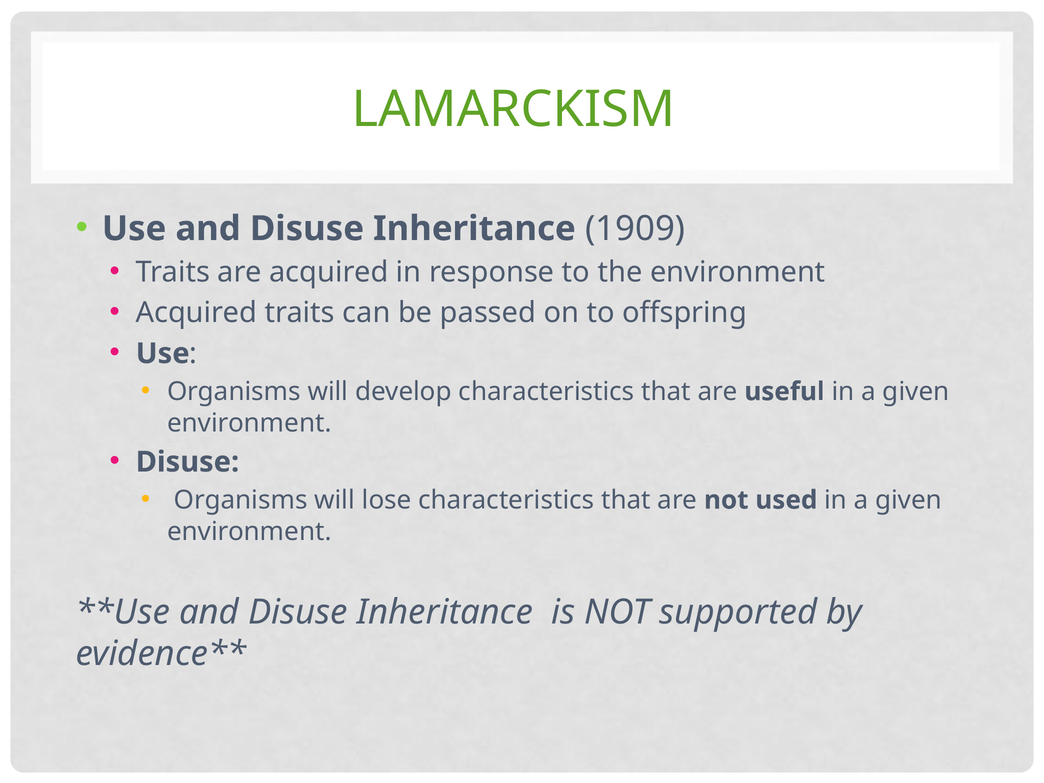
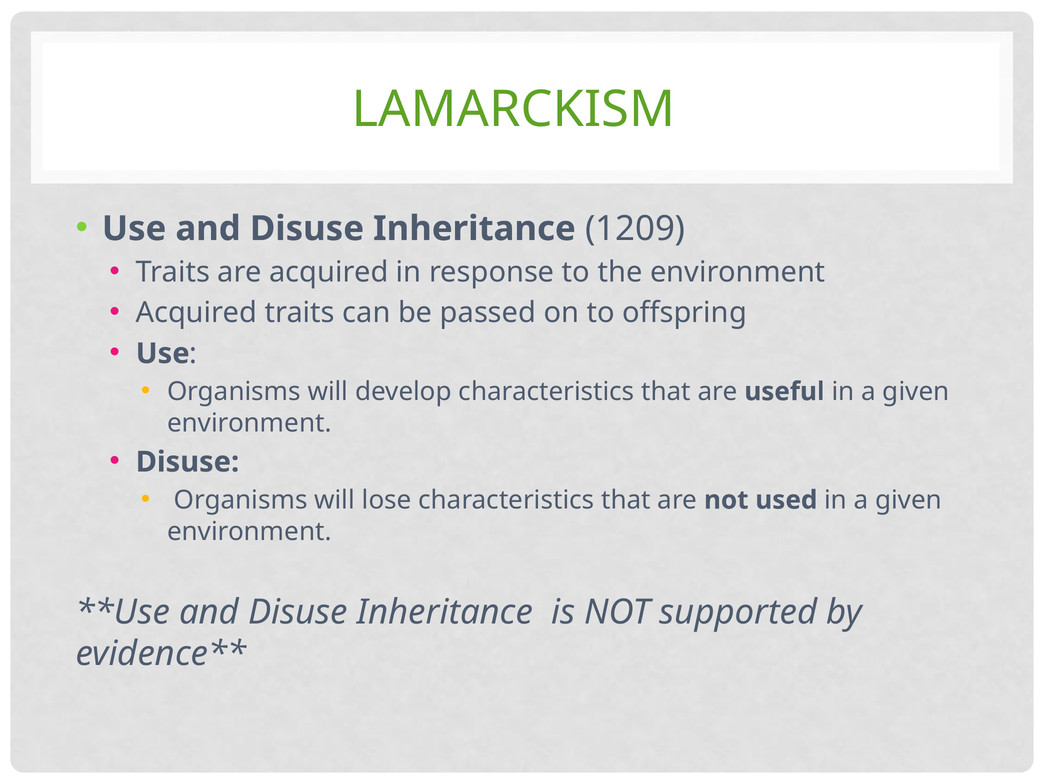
1909: 1909 -> 1209
